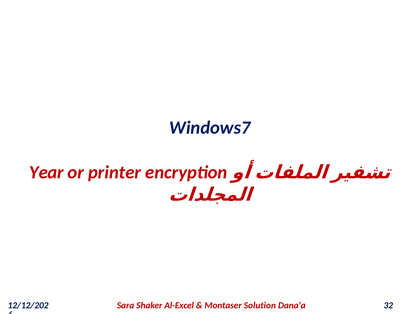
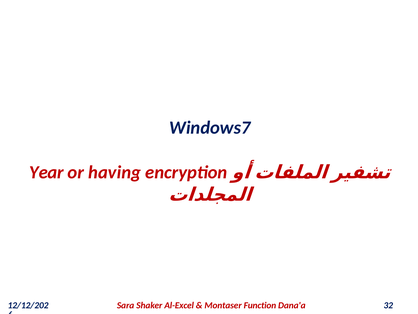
printer: printer -> having
Solution: Solution -> Function
